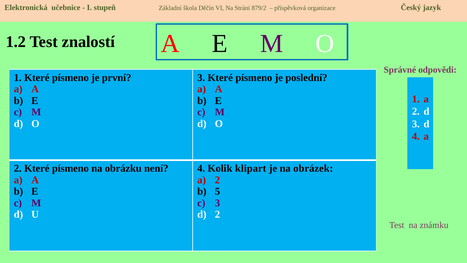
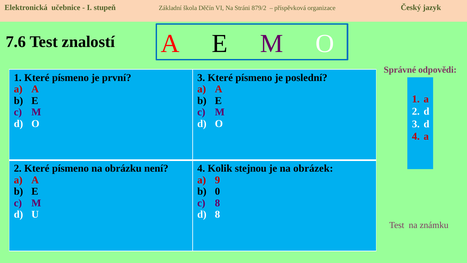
1.2: 1.2 -> 7.6
klipart: klipart -> stejnou
2 at (217, 180): 2 -> 9
5: 5 -> 0
3 at (217, 203): 3 -> 8
d 2: 2 -> 8
